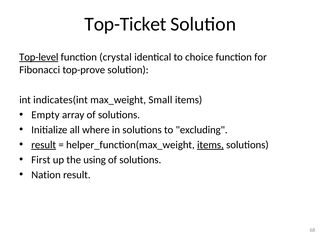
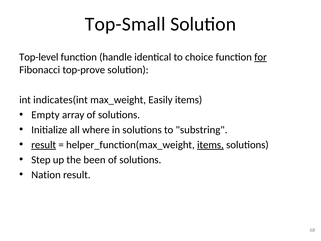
Top-Ticket: Top-Ticket -> Top-Small
Top-level underline: present -> none
crystal: crystal -> handle
for underline: none -> present
Small: Small -> Easily
excluding: excluding -> substring
First: First -> Step
using: using -> been
